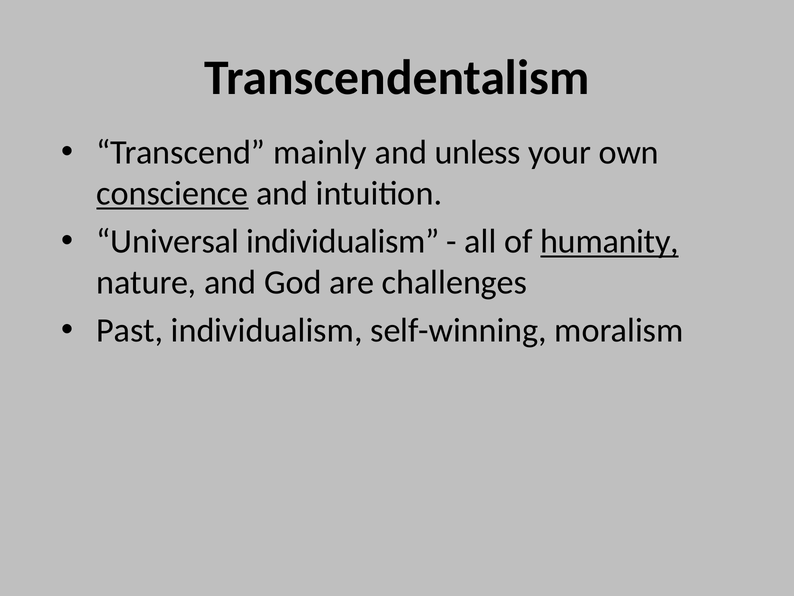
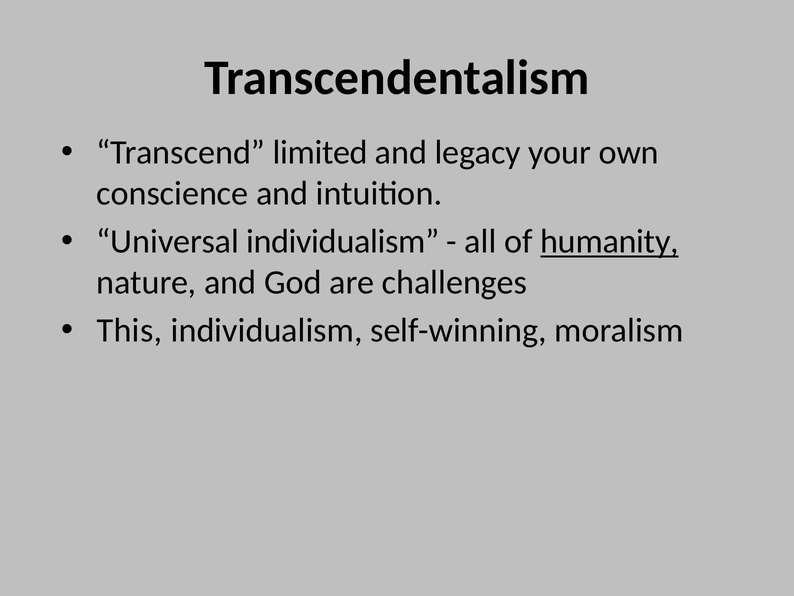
mainly: mainly -> limited
unless: unless -> legacy
conscience underline: present -> none
Past: Past -> This
